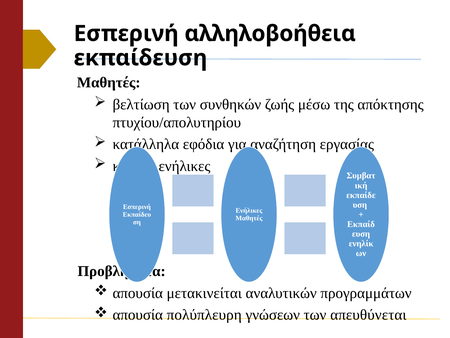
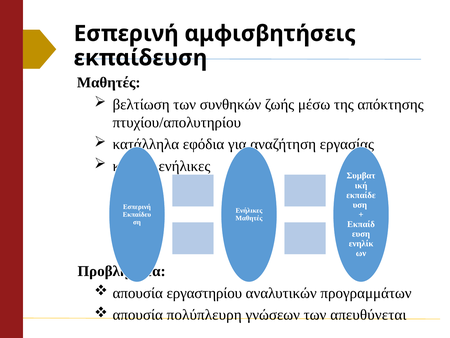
αλληλοβοήθεια: αλληλοβοήθεια -> αμφισβητήσεις
μετακινείται: μετακινείται -> εργαστηρίου
